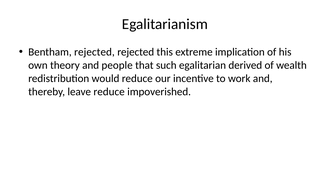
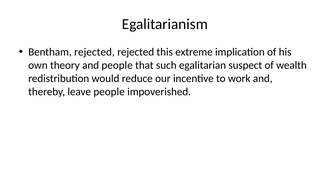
derived: derived -> suspect
leave reduce: reduce -> people
